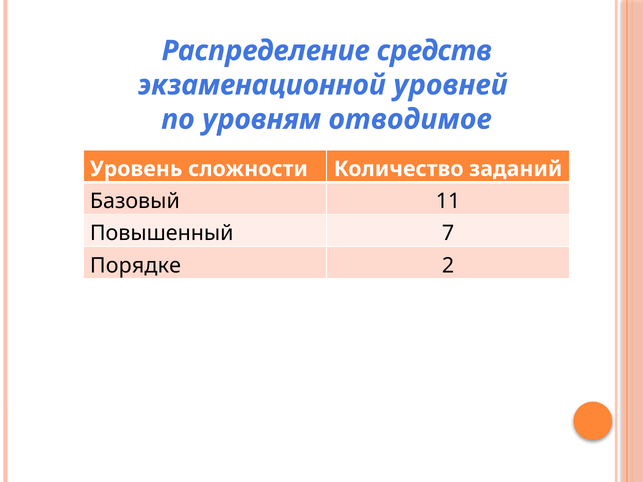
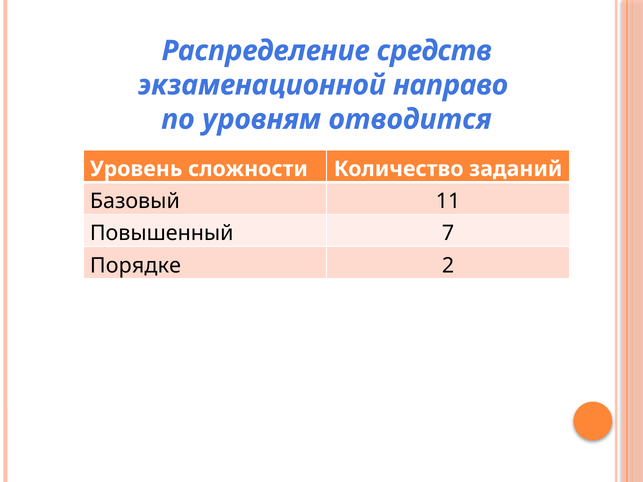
уровней: уровней -> направо
отводимое: отводимое -> отводится
